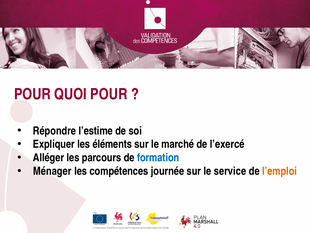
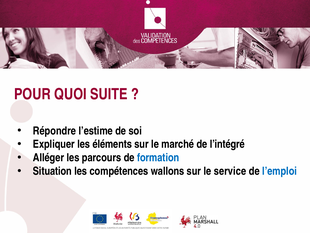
QUOI POUR: POUR -> SUITE
l’exercé: l’exercé -> l’intégré
Ménager: Ménager -> Situation
journée: journée -> wallons
l’emploi colour: orange -> blue
